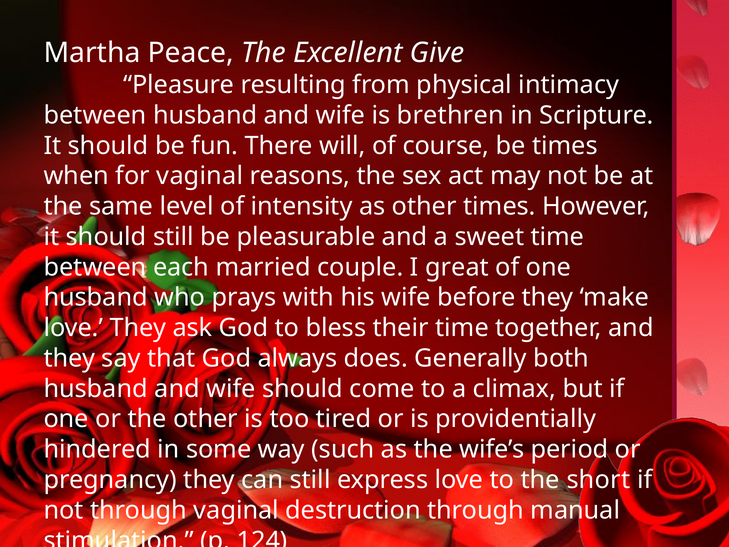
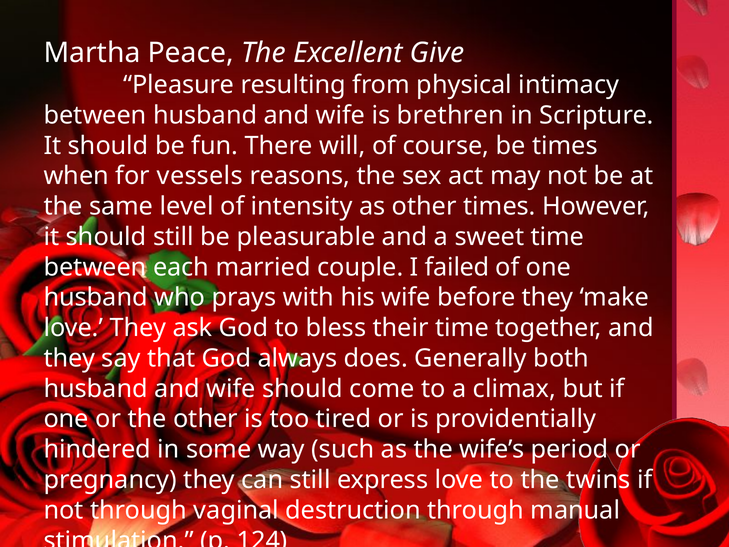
for vaginal: vaginal -> vessels
great: great -> failed
short: short -> twins
